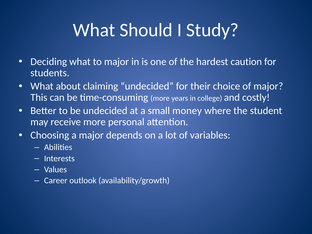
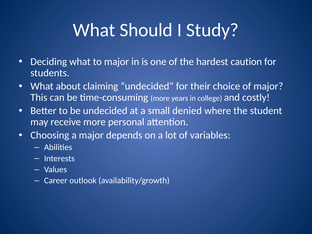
money: money -> denied
